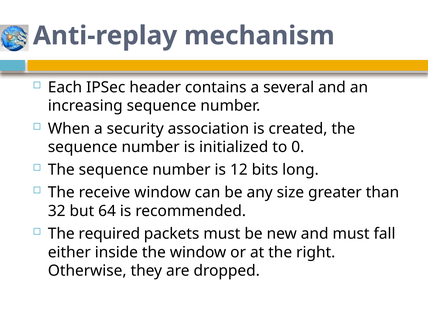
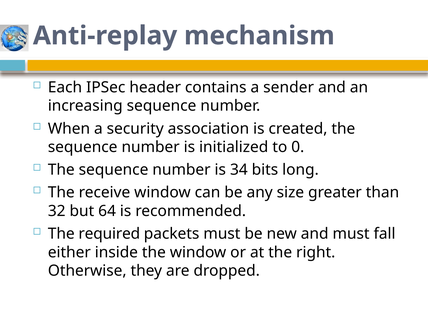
several: several -> sender
12: 12 -> 34
